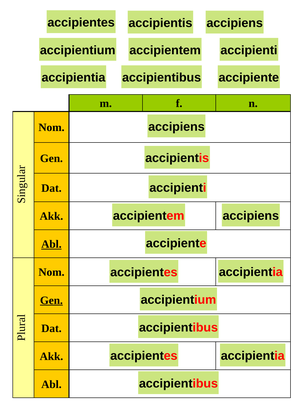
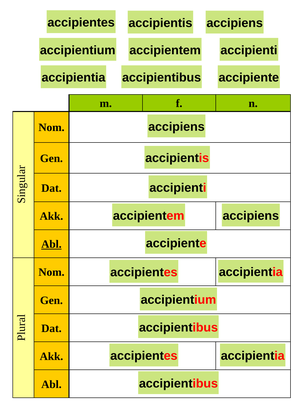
Gen at (51, 301) underline: present -> none
